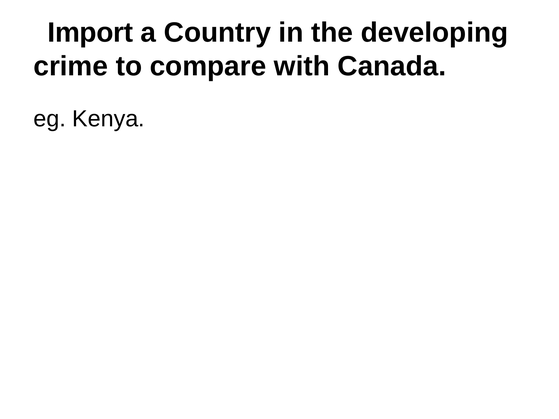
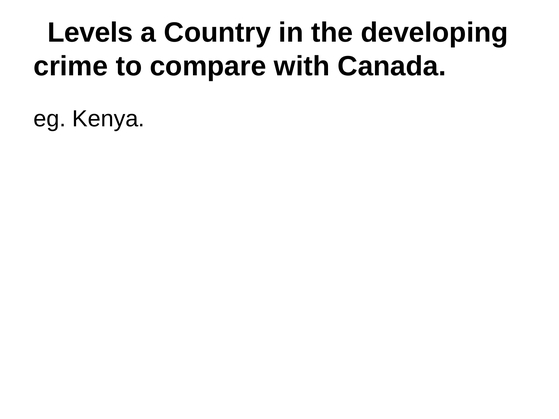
Import: Import -> Levels
